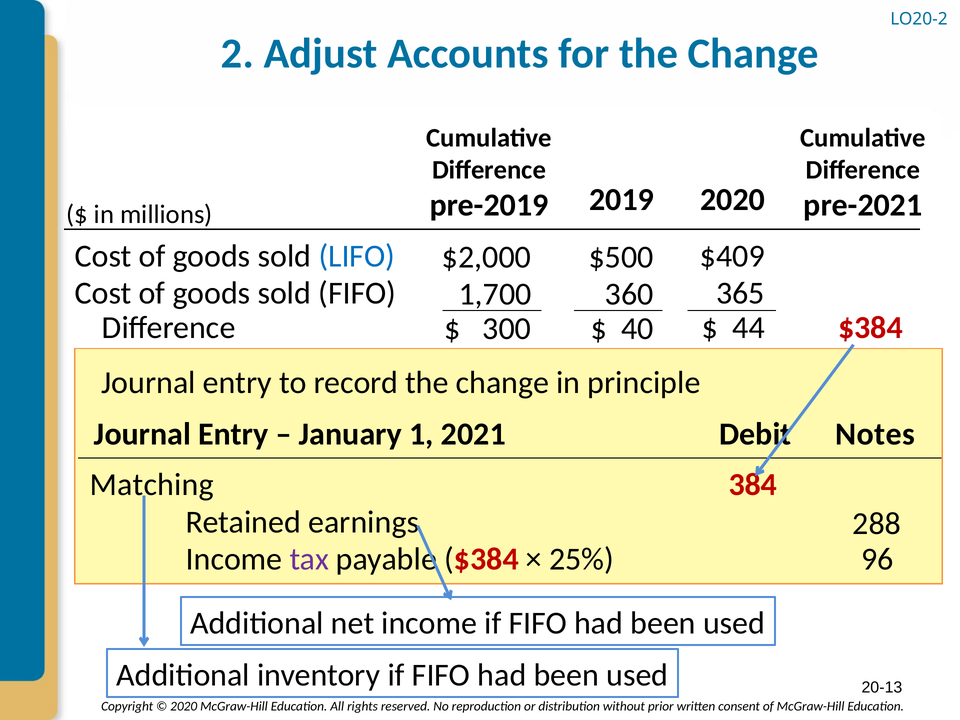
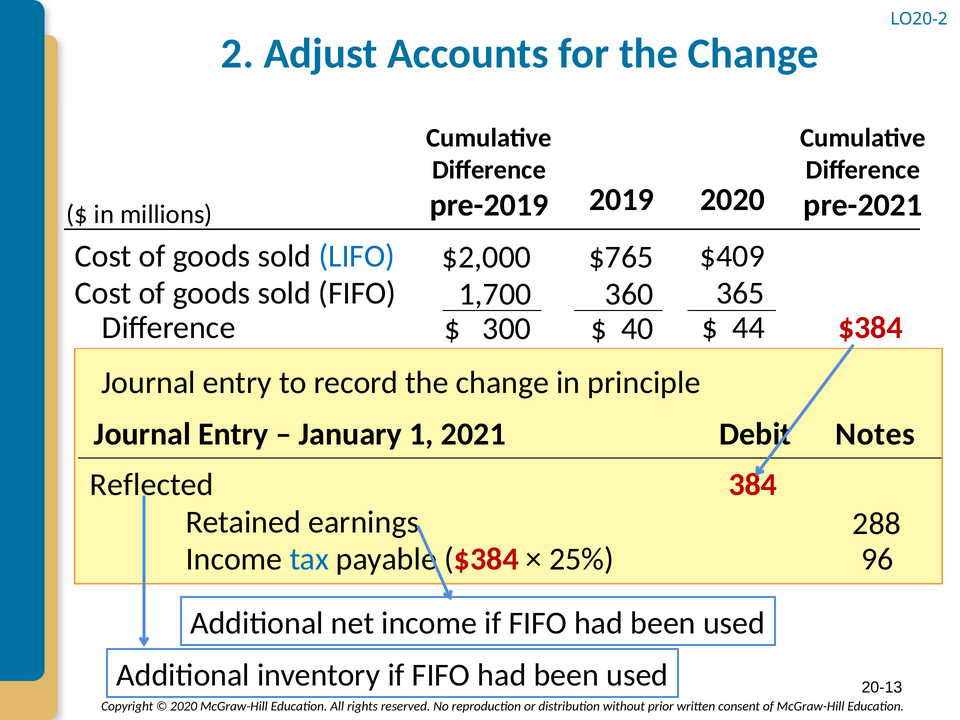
$500: $500 -> $765
Matching: Matching -> Reflected
tax colour: purple -> blue
